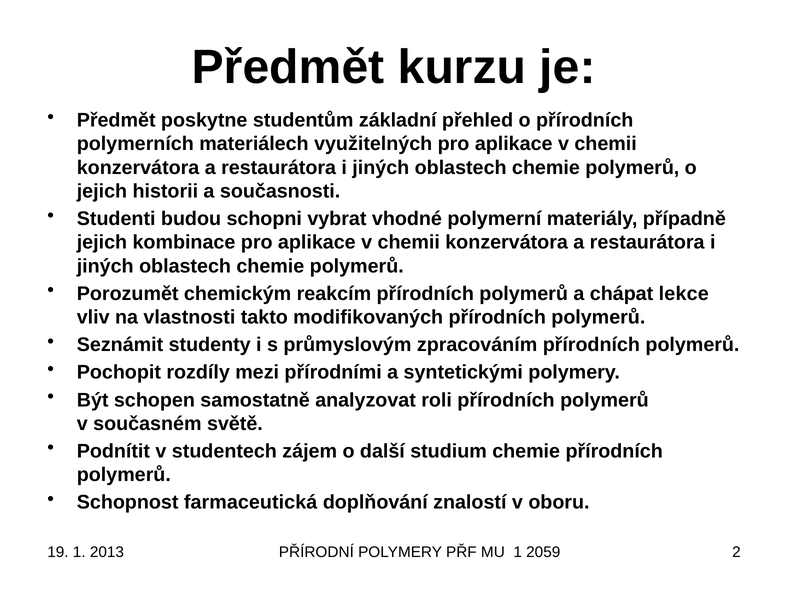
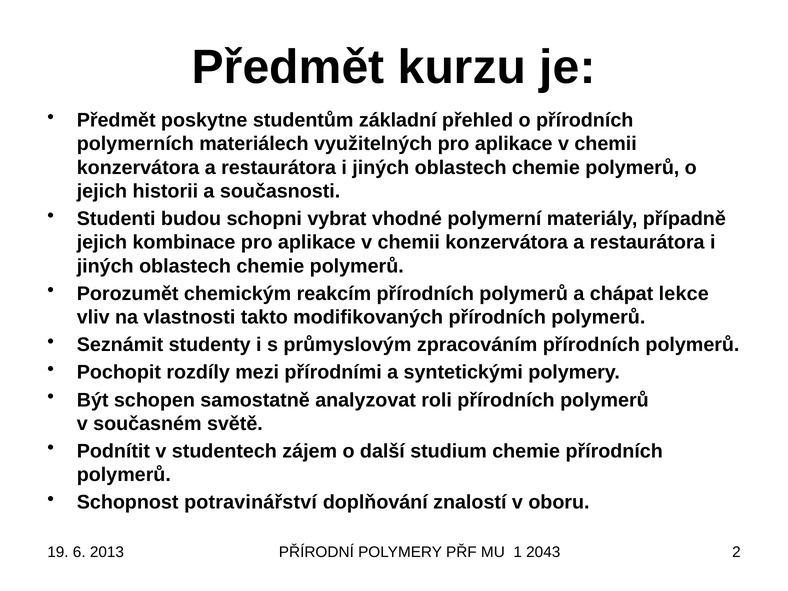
farmaceutická: farmaceutická -> potravinářství
19 1: 1 -> 6
2059: 2059 -> 2043
